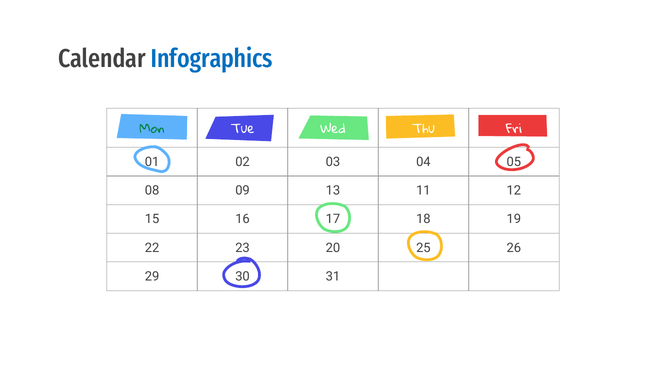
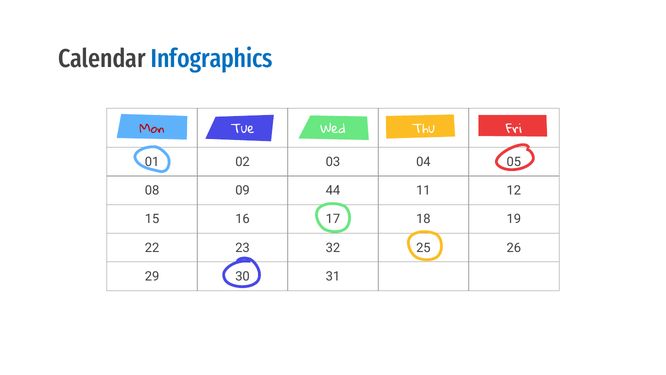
Mon colour: green -> red
13: 13 -> 44
20: 20 -> 32
